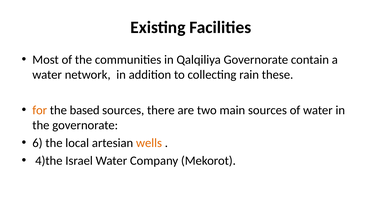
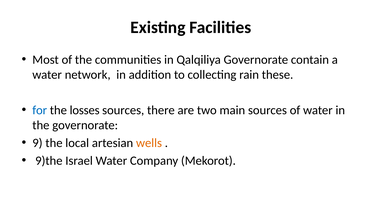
for colour: orange -> blue
based: based -> losses
6: 6 -> 9
4)the: 4)the -> 9)the
